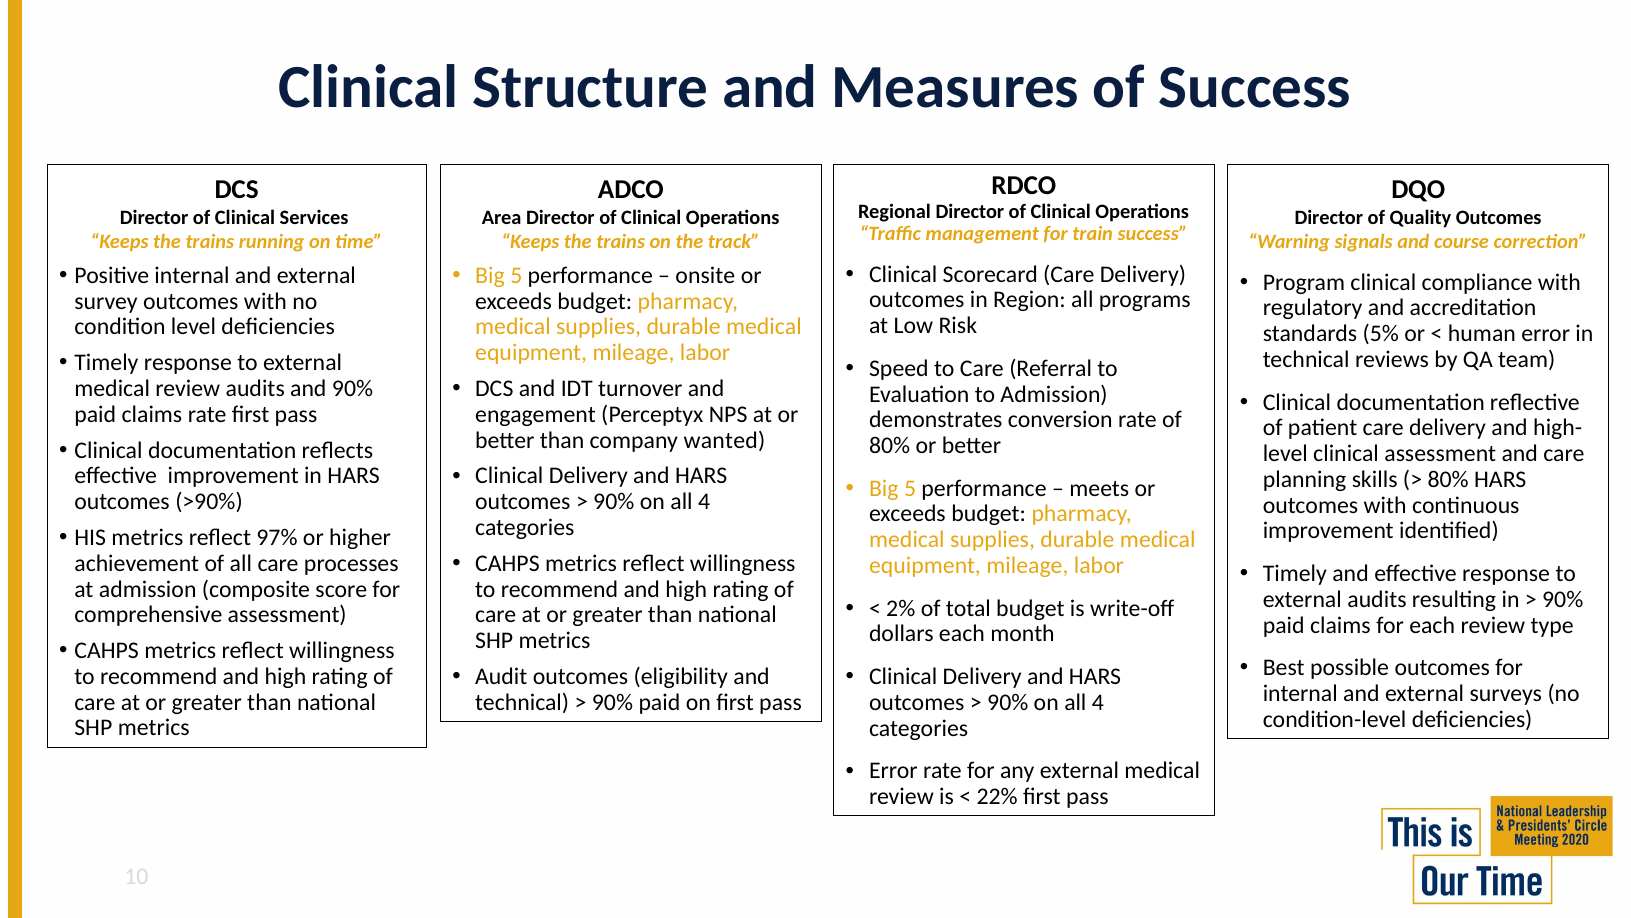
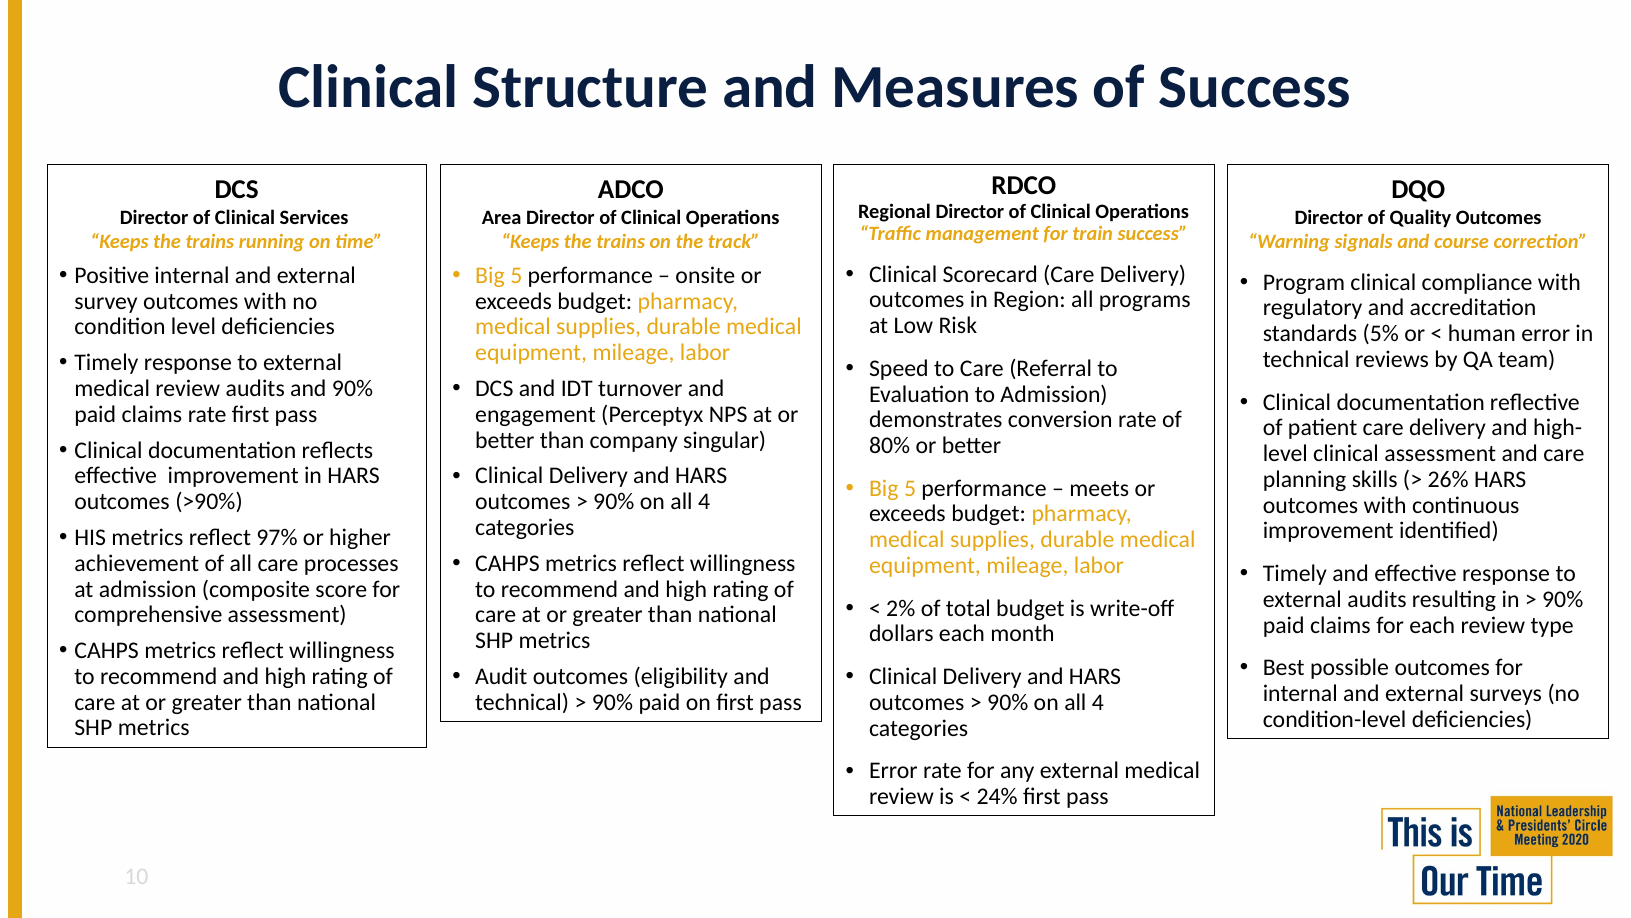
wanted: wanted -> singular
80% at (1448, 479): 80% -> 26%
22%: 22% -> 24%
